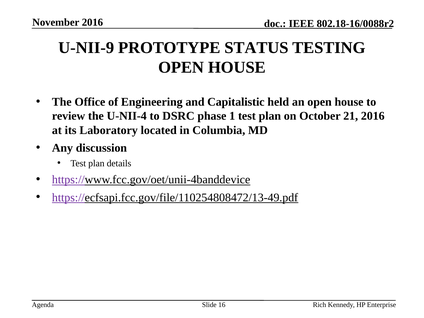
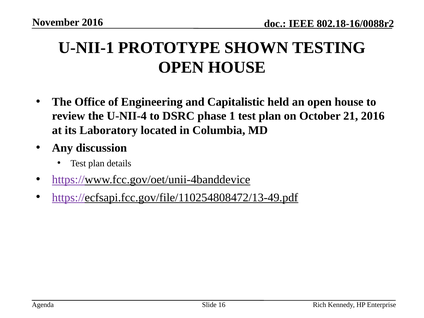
U-NII-9: U-NII-9 -> U-NII-1
STATUS: STATUS -> SHOWN
